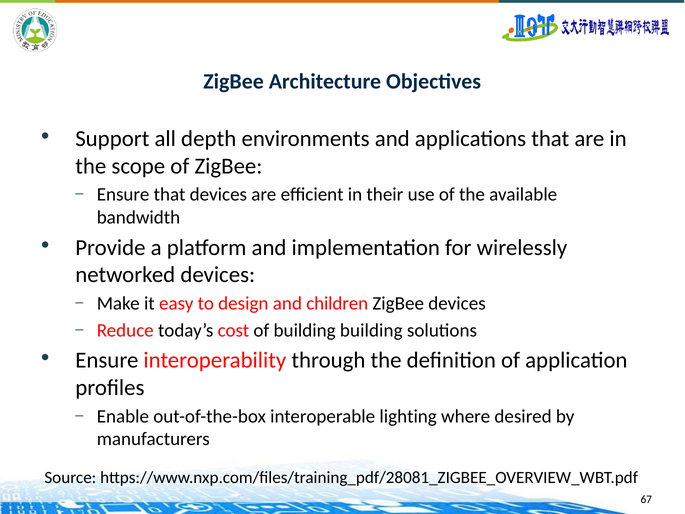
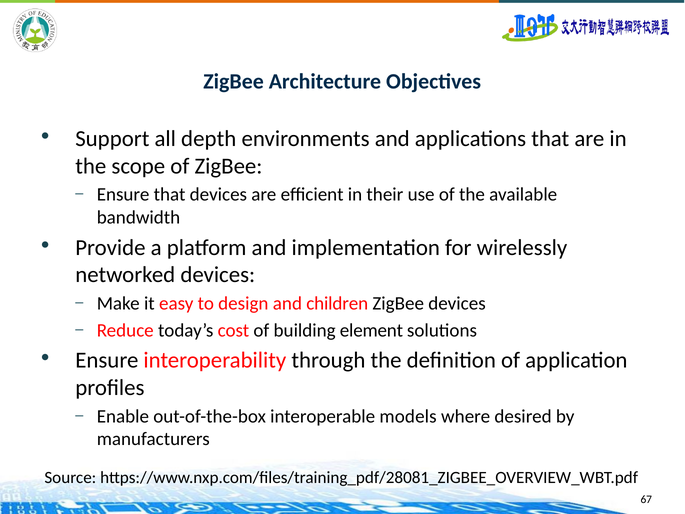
building building: building -> element
lighting: lighting -> models
